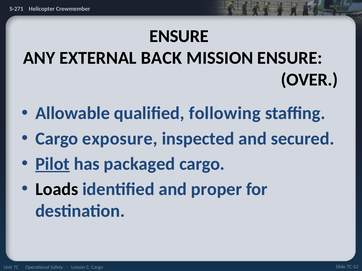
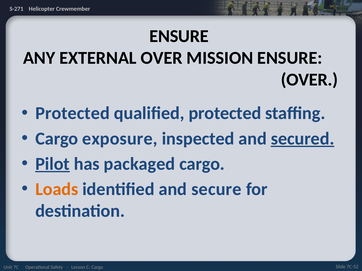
EXTERNAL BACK: BACK -> OVER
Allowable at (73, 113): Allowable -> Protected
qualified following: following -> protected
secured underline: none -> present
Loads colour: black -> orange
proper: proper -> secure
